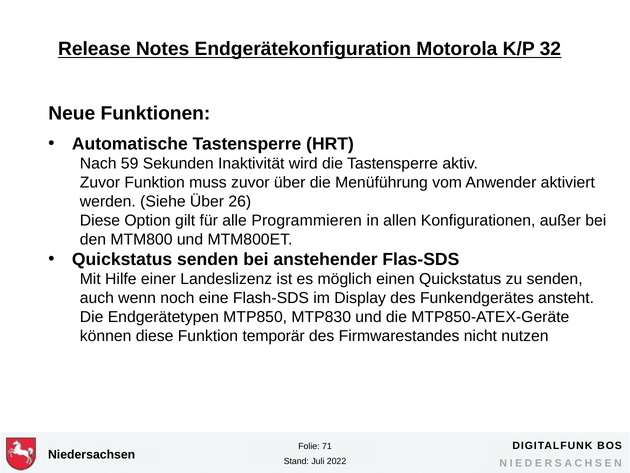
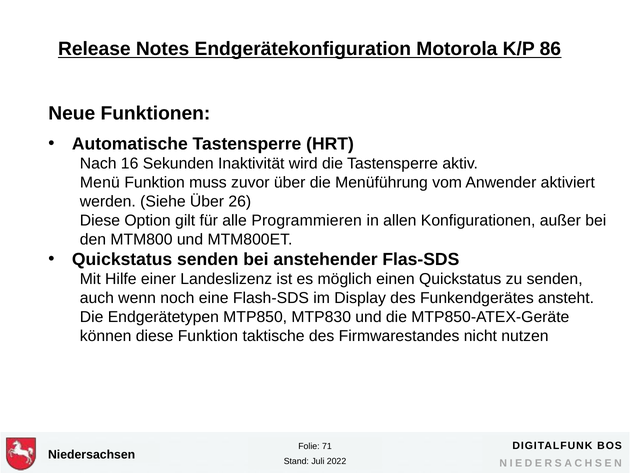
32: 32 -> 86
59: 59 -> 16
Zuvor at (100, 182): Zuvor -> Menü
temporär: temporär -> taktische
